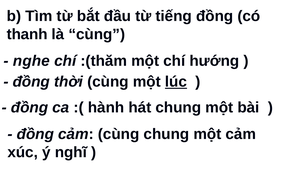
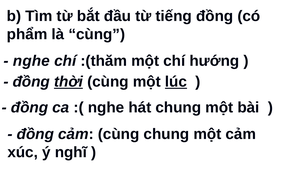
thanh: thanh -> phẩm
thời underline: none -> present
hành at (106, 108): hành -> nghe
